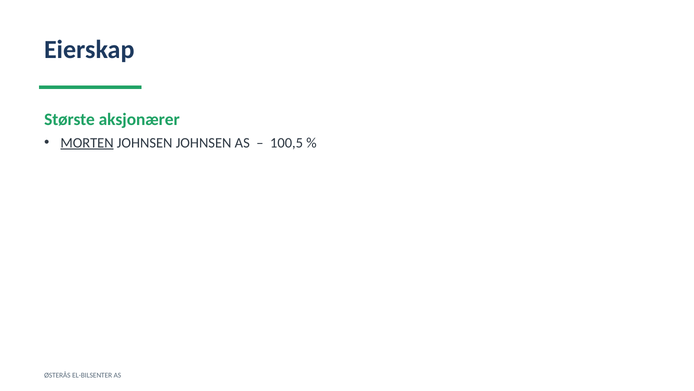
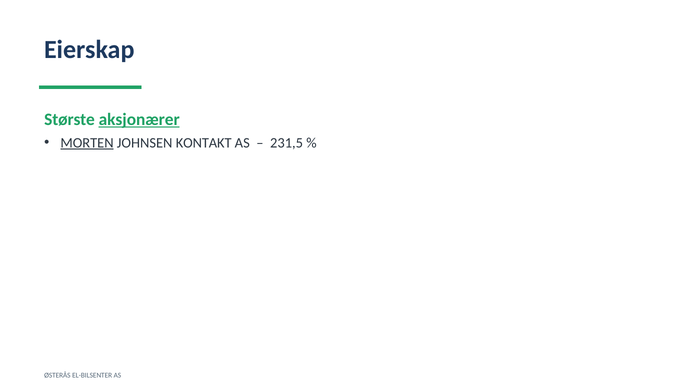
aksjonærer underline: none -> present
JOHNSEN JOHNSEN: JOHNSEN -> KONTAKT
100,5: 100,5 -> 231,5
